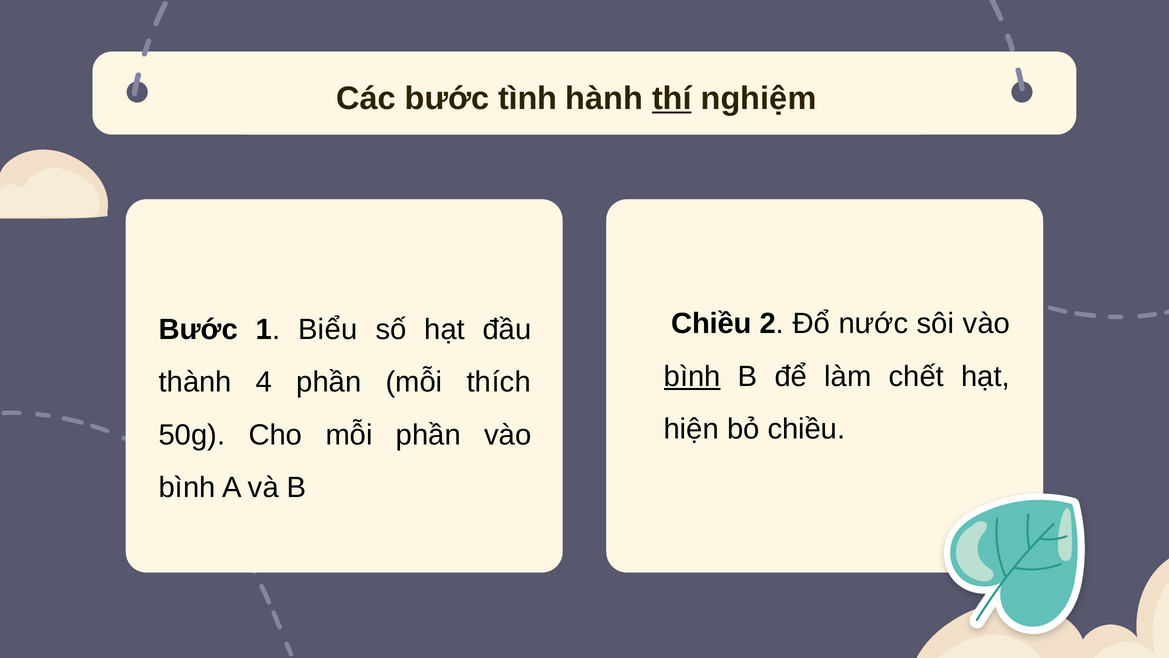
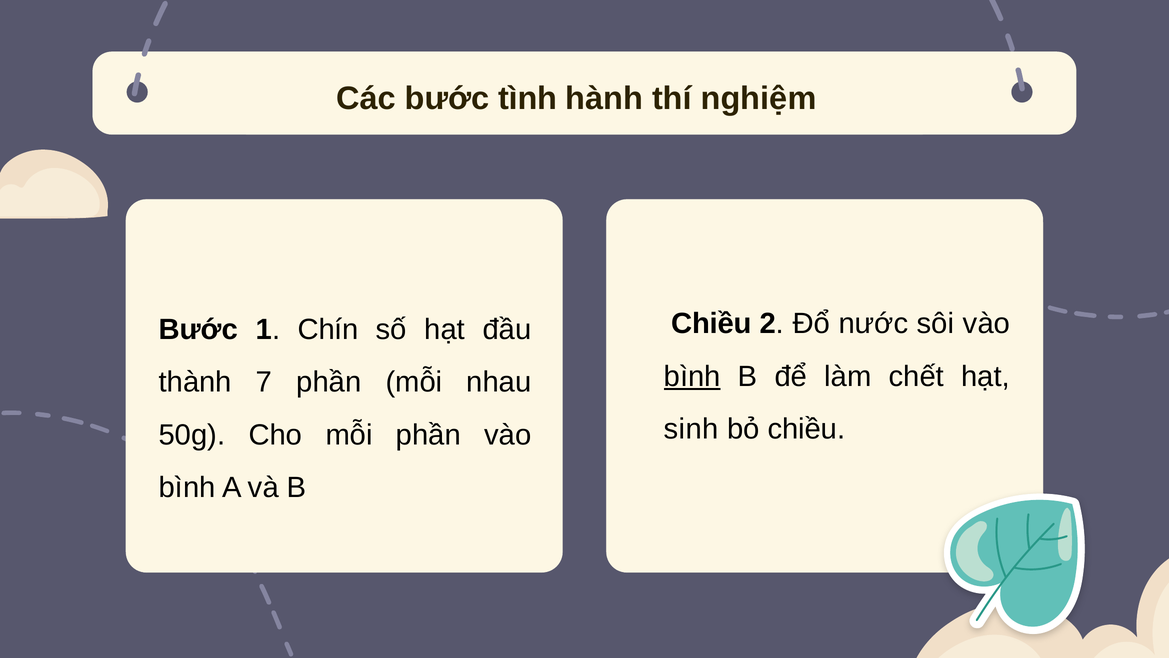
thí underline: present -> none
Biểu: Biểu -> Chín
4: 4 -> 7
thích: thích -> nhau
hiện: hiện -> sinh
